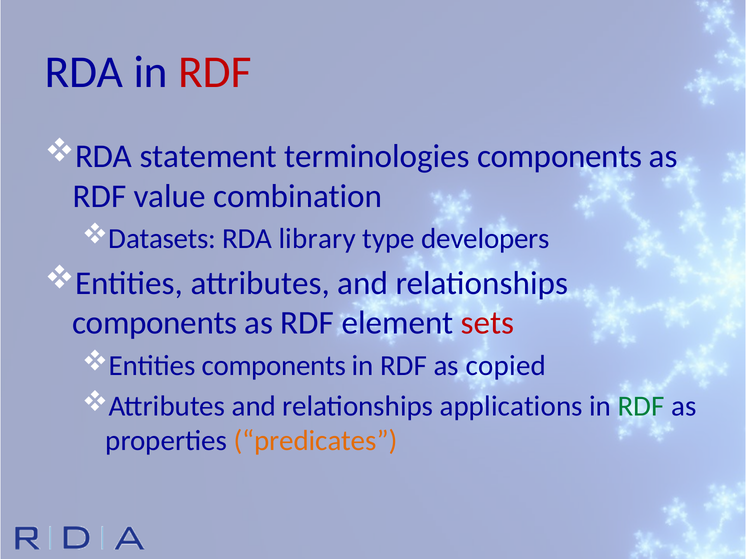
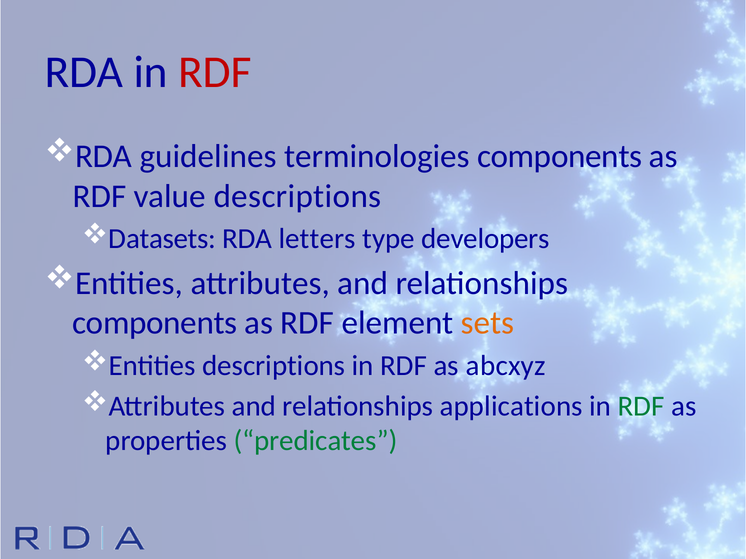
statement: statement -> guidelines
value combination: combination -> descriptions
library: library -> letters
sets colour: red -> orange
Entities components: components -> descriptions
copied: copied -> abcxyz
predicates colour: orange -> green
